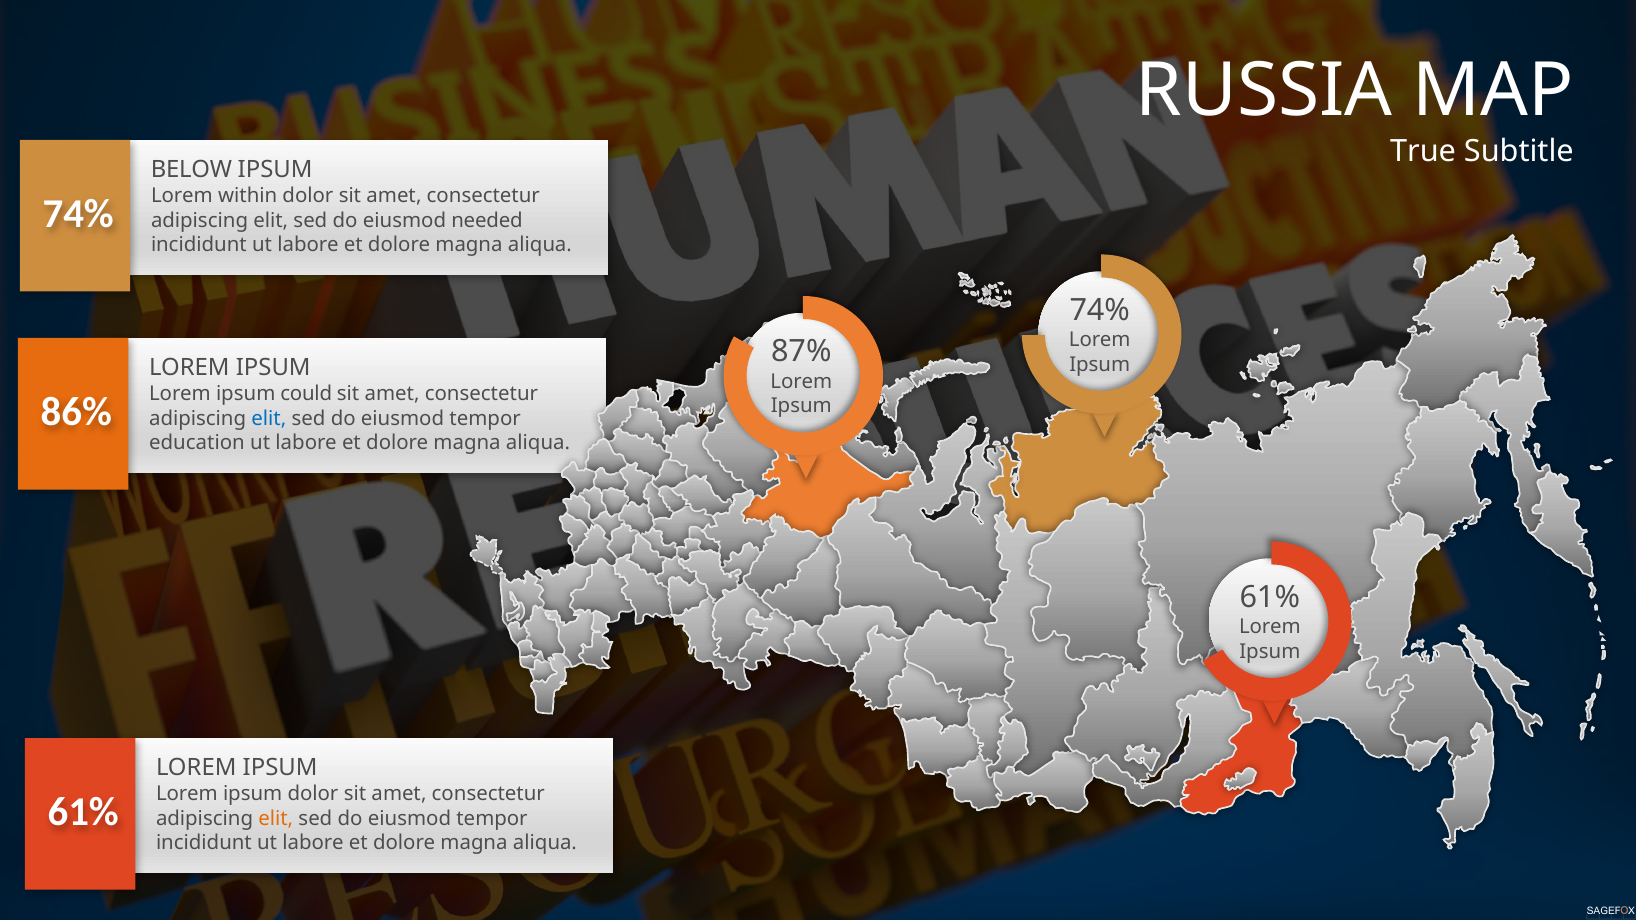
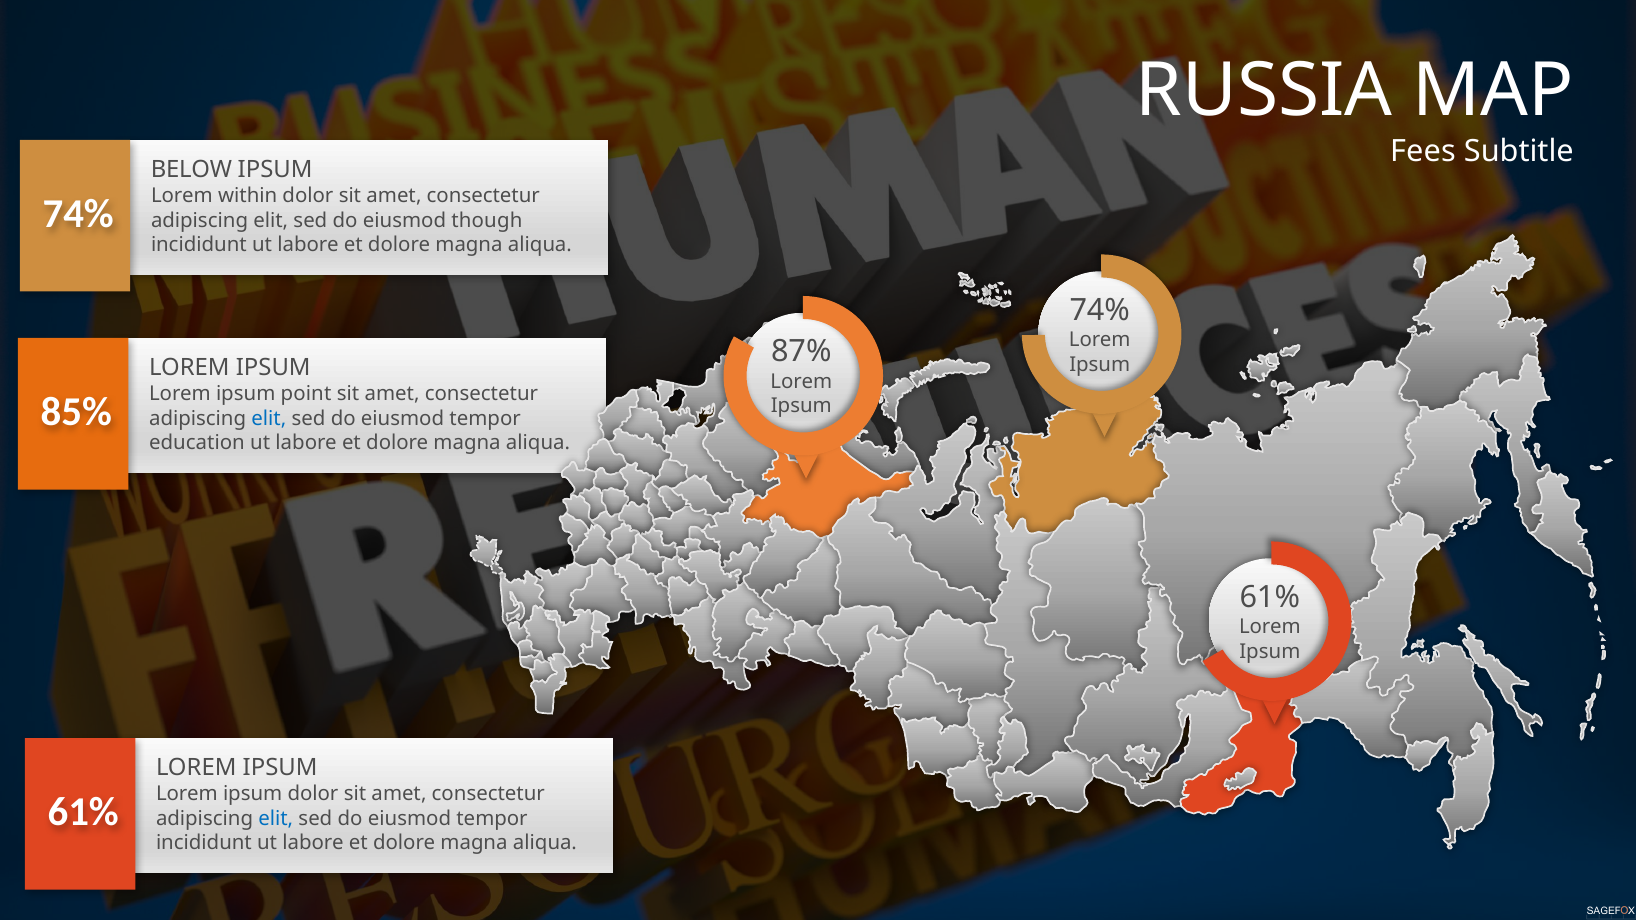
True: True -> Fees
needed: needed -> though
could: could -> point
86%: 86% -> 85%
elit at (276, 819) colour: orange -> blue
